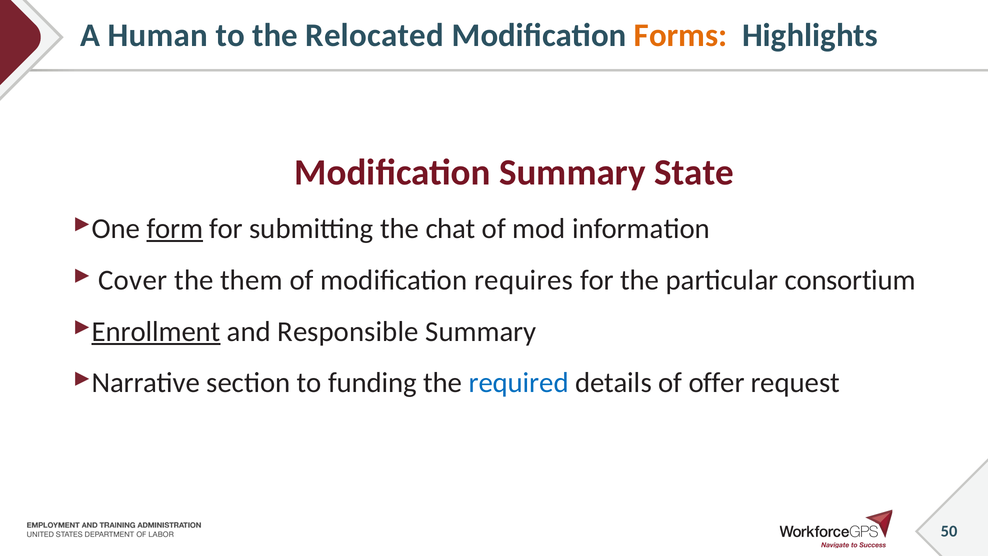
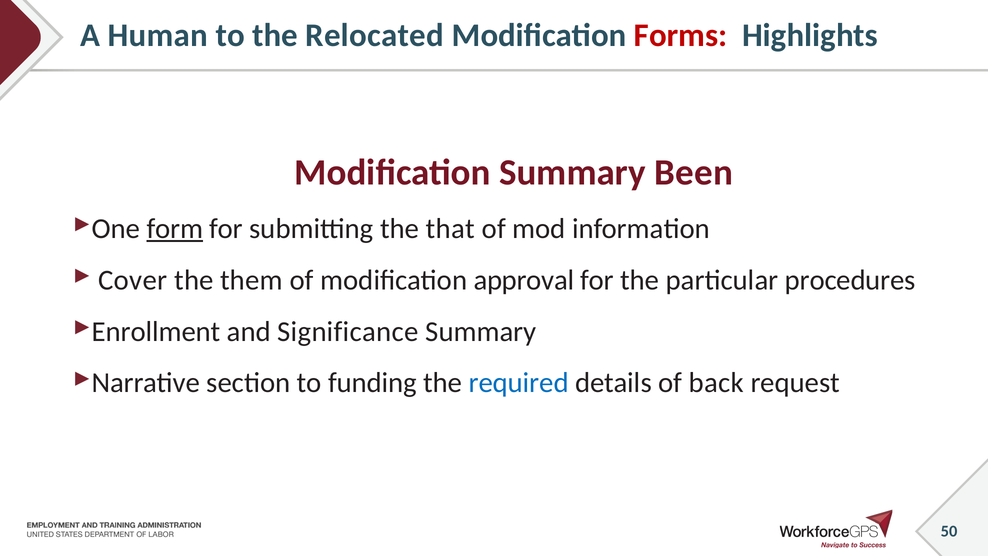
Forms colour: orange -> red
State: State -> Been
chat: chat -> that
requires: requires -> approval
consortium: consortium -> procedures
Enrollment underline: present -> none
Responsible: Responsible -> Significance
offer: offer -> back
